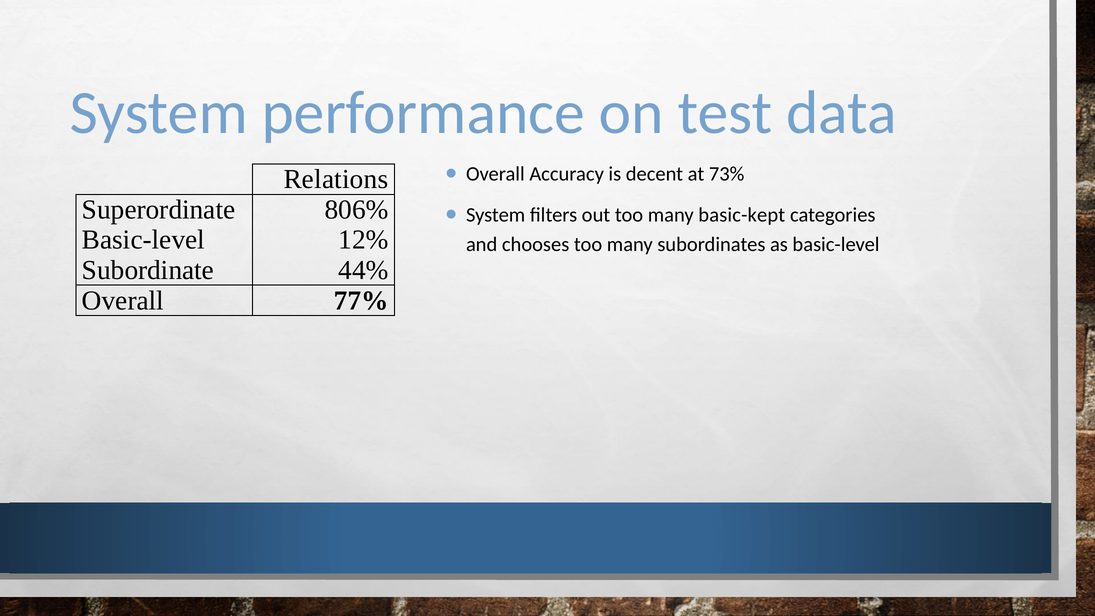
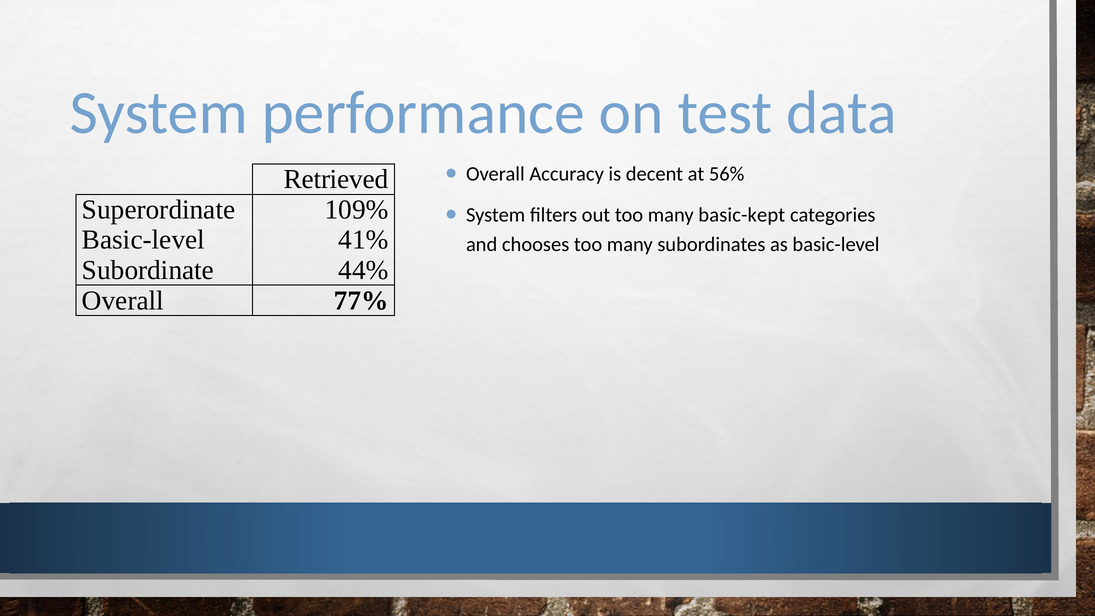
73%: 73% -> 56%
Relations: Relations -> Retrieved
806%: 806% -> 109%
12%: 12% -> 41%
